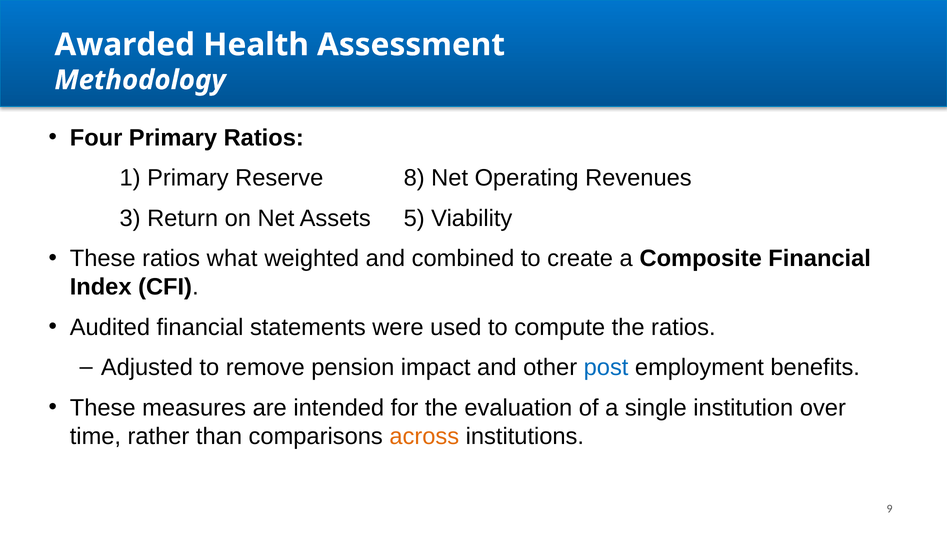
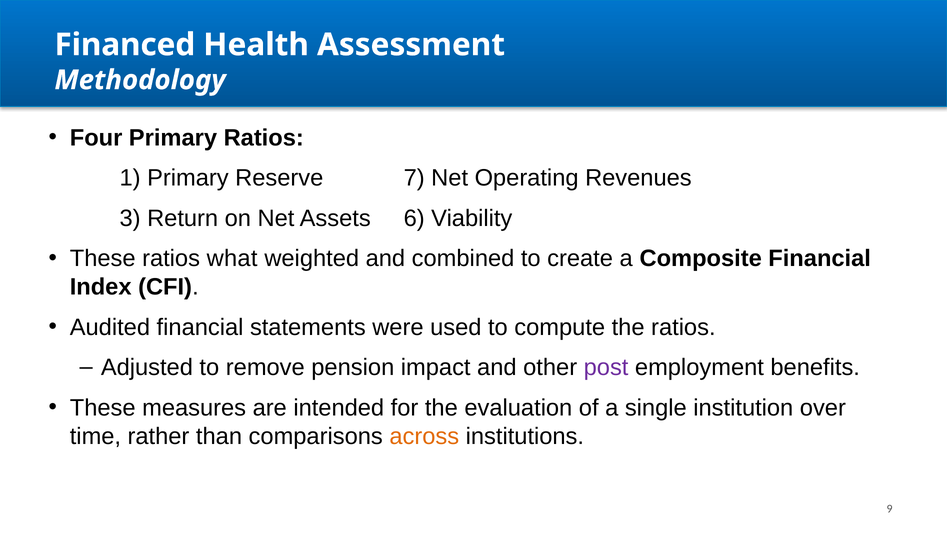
Awarded: Awarded -> Financed
8: 8 -> 7
5: 5 -> 6
post colour: blue -> purple
